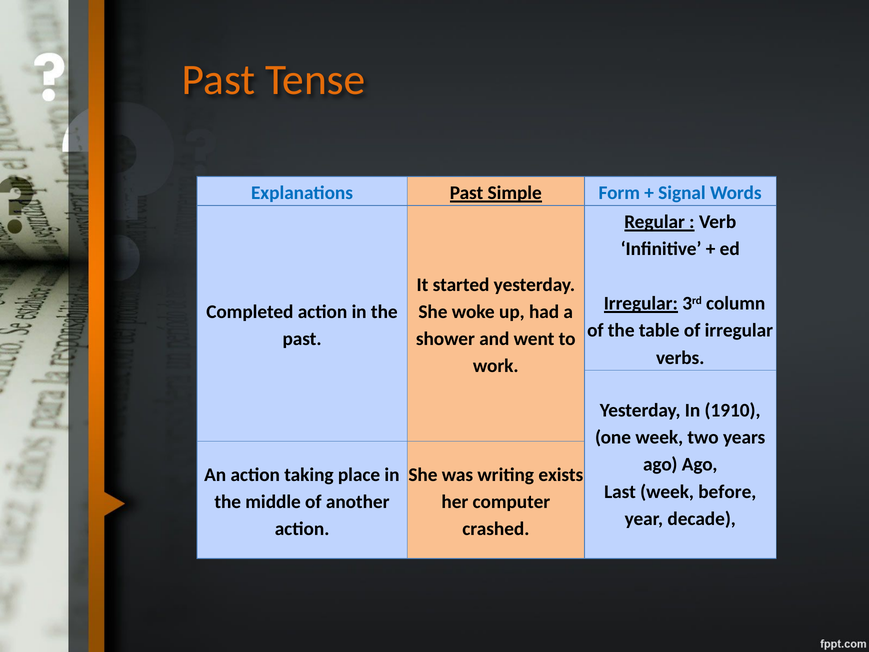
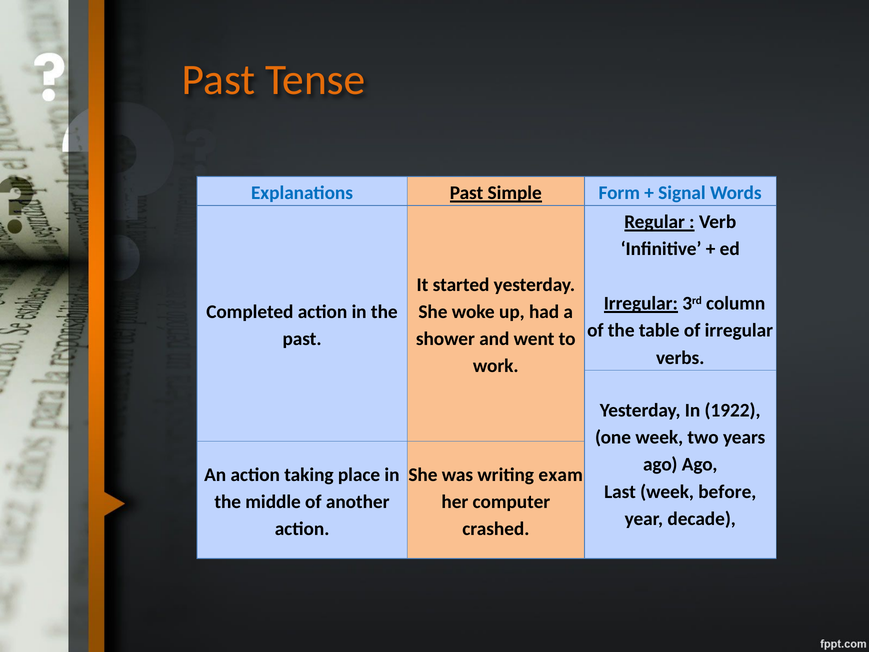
1910: 1910 -> 1922
exists: exists -> exam
